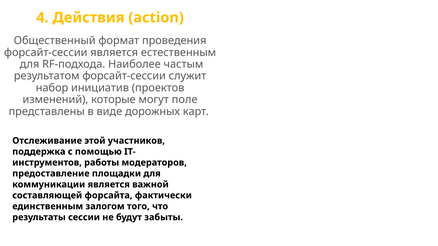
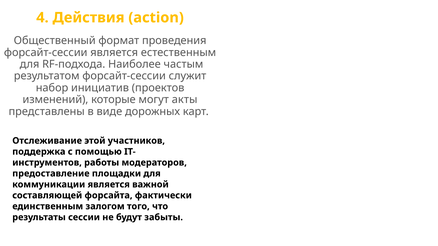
поле: поле -> акты
